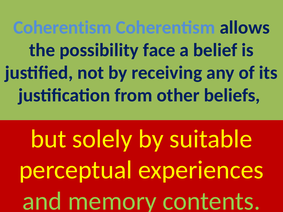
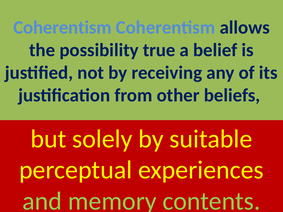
face: face -> true
